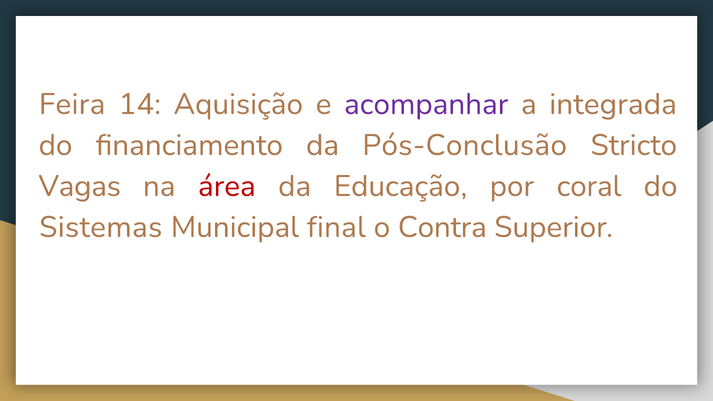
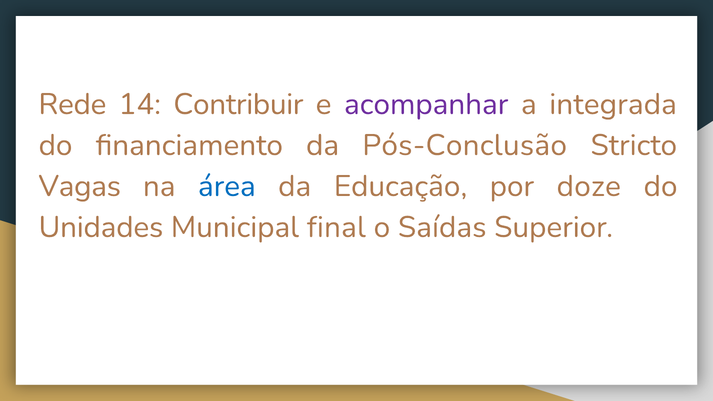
Feira: Feira -> Rede
Aquisição: Aquisição -> Contribuir
área colour: red -> blue
coral: coral -> doze
Sistemas: Sistemas -> Unidades
Contra: Contra -> Saídas
